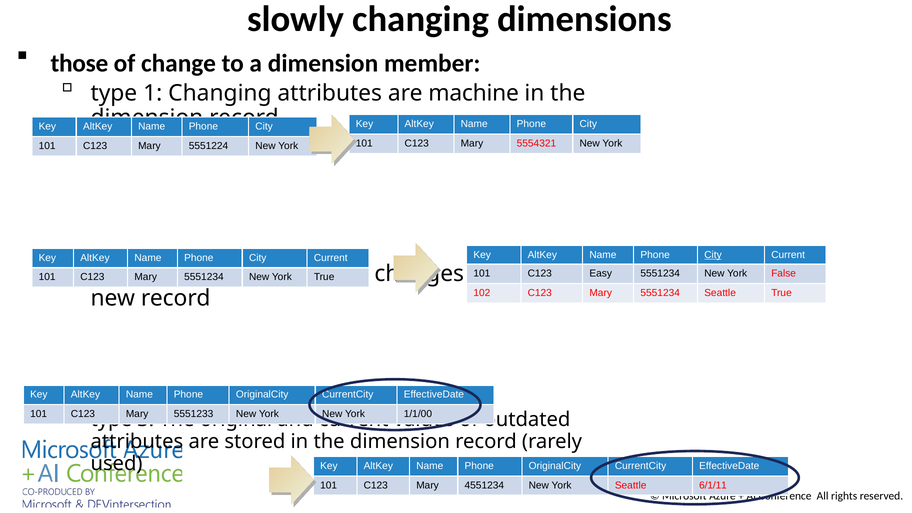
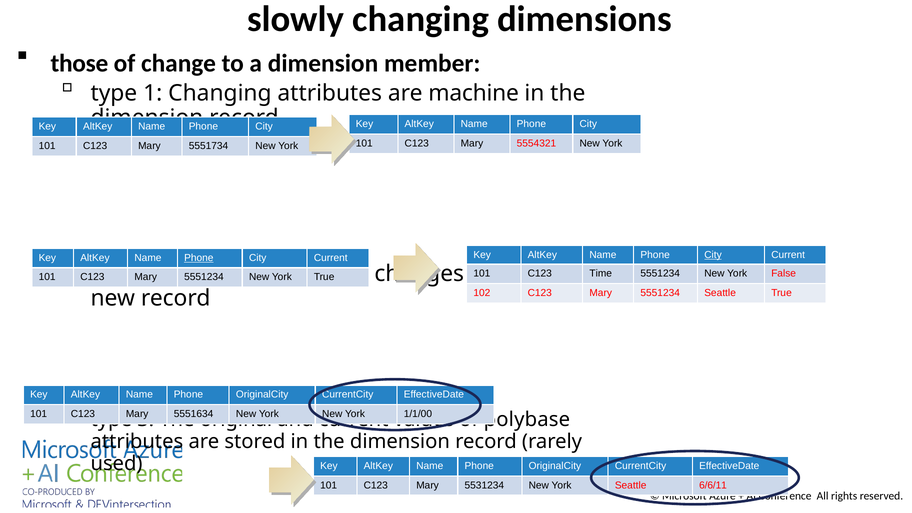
5551224: 5551224 -> 5551734
Phone at (199, 258) underline: none -> present
Easy: Easy -> Time
5551233: 5551233 -> 5551634
outdated: outdated -> polybase
4551234: 4551234 -> 5531234
6/1/11: 6/1/11 -> 6/6/11
